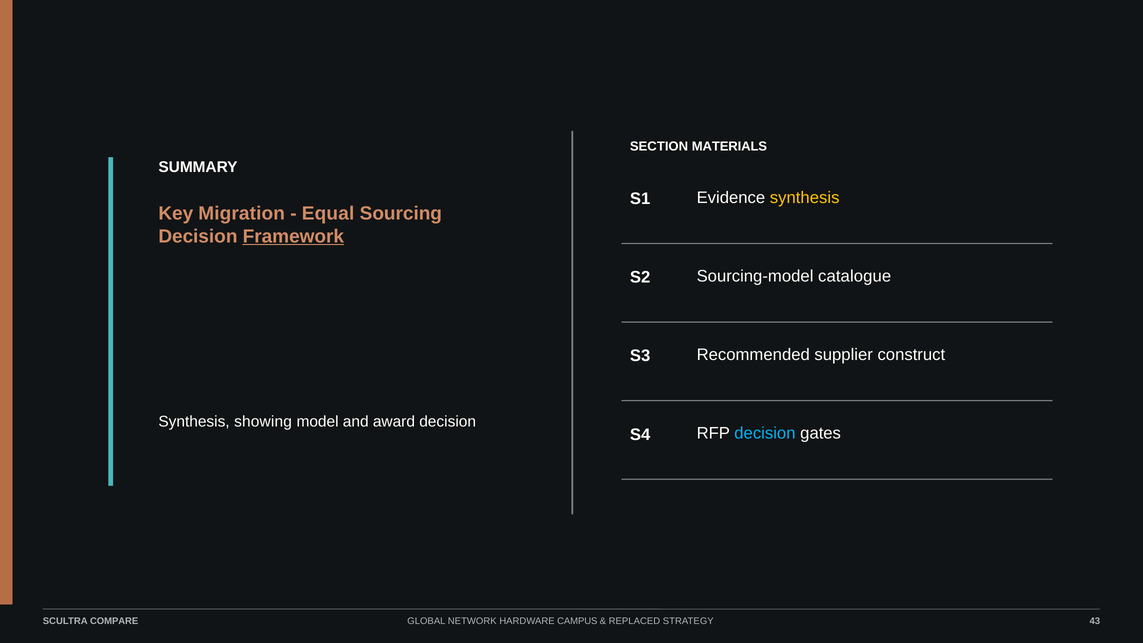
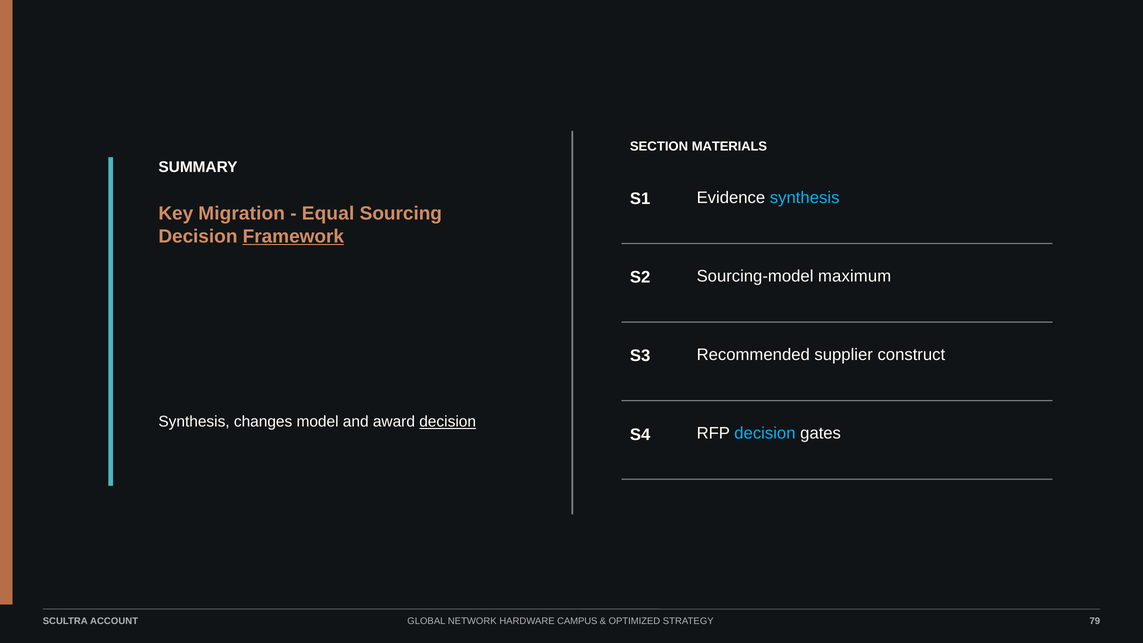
synthesis at (805, 198) colour: yellow -> light blue
catalogue: catalogue -> maximum
showing: showing -> changes
decision at (448, 422) underline: none -> present
COMPARE: COMPARE -> ACCOUNT
REPLACED: REPLACED -> OPTIMIZED
43: 43 -> 79
